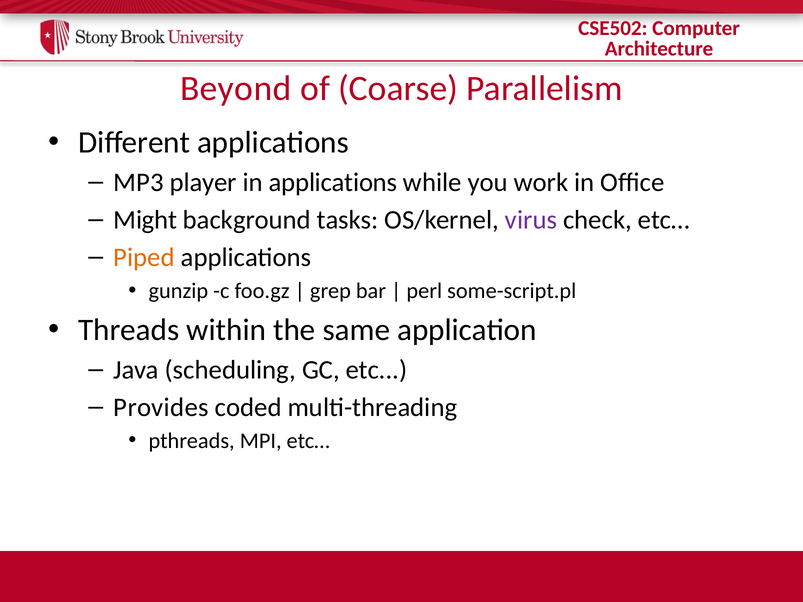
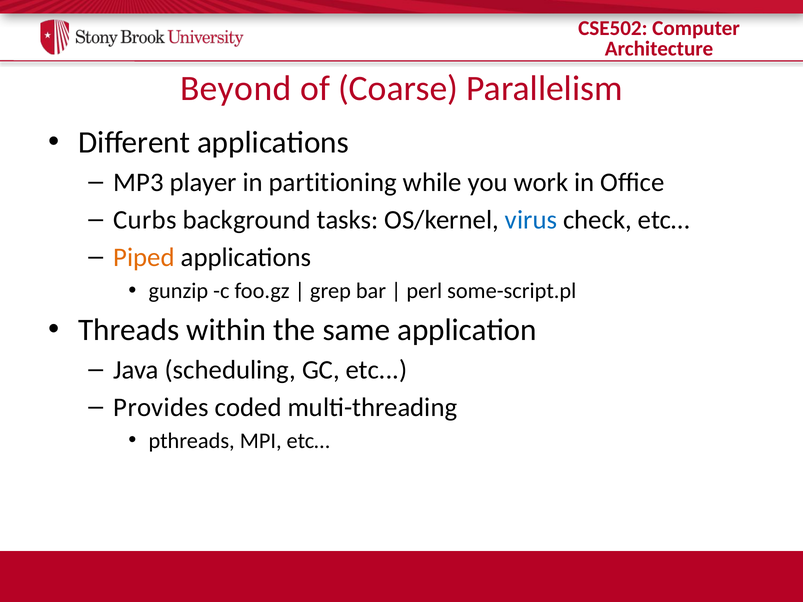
in applications: applications -> partitioning
Might: Might -> Curbs
virus colour: purple -> blue
